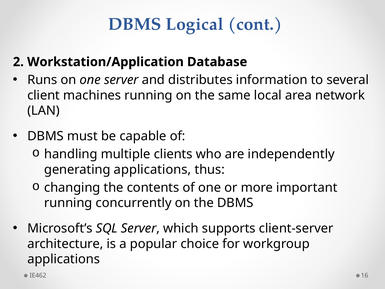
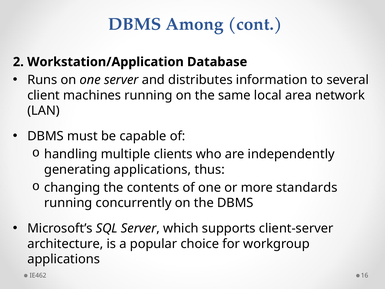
Logical: Logical -> Among
important: important -> standards
